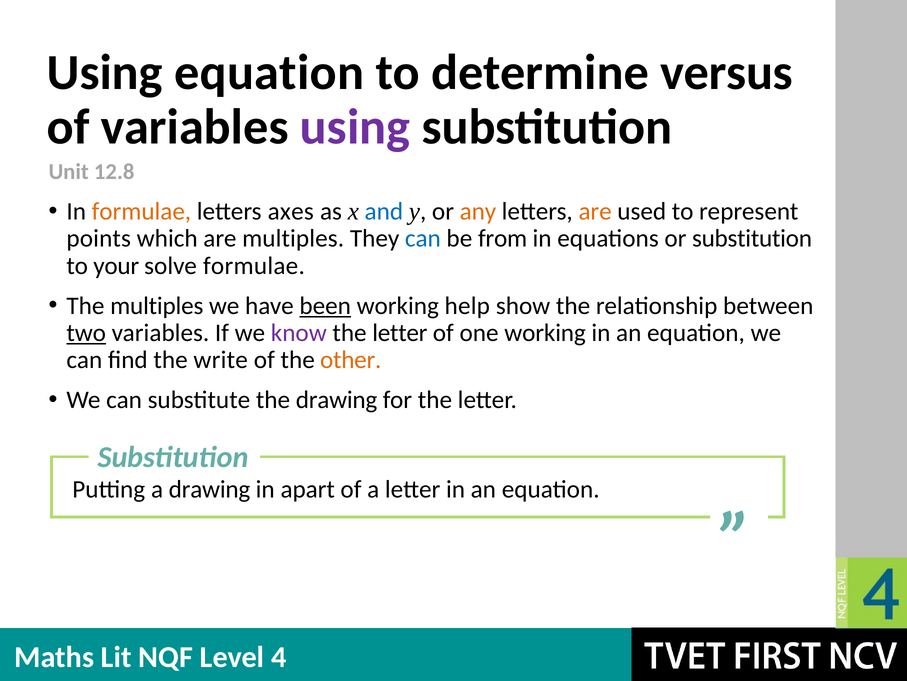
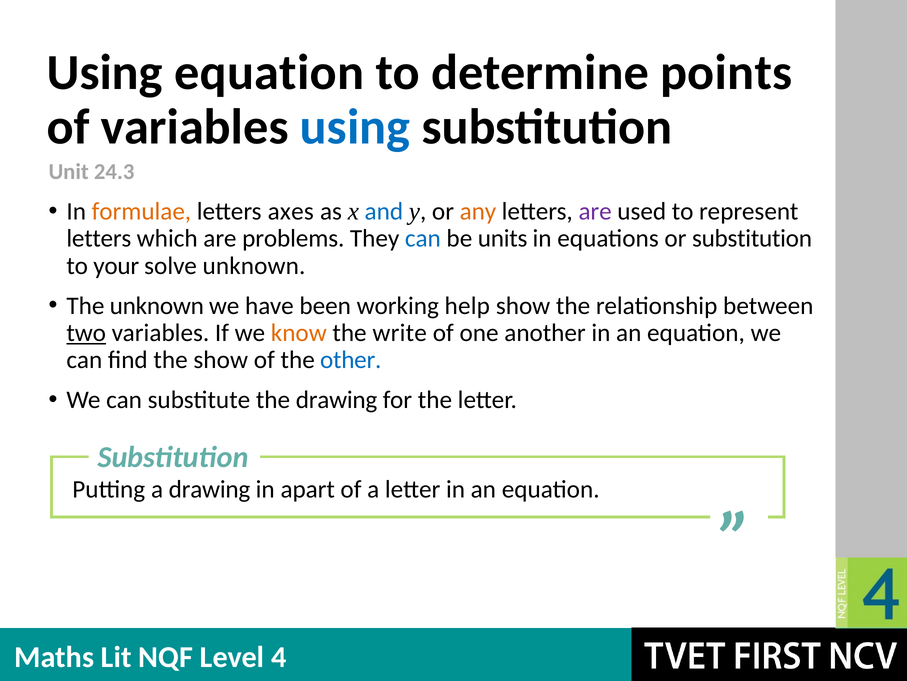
versus: versus -> points
using at (355, 127) colour: purple -> blue
12.8: 12.8 -> 24.3
are at (595, 211) colour: orange -> purple
points at (99, 238): points -> letters
are multiples: multiples -> problems
from: from -> units
solve formulae: formulae -> unknown
The multiples: multiples -> unknown
been underline: present -> none
know colour: purple -> orange
letter at (400, 333): letter -> write
one working: working -> another
the write: write -> show
other colour: orange -> blue
